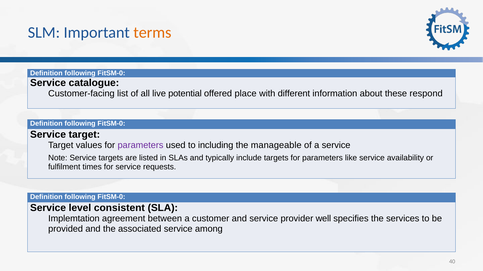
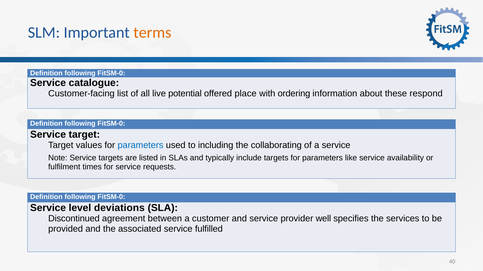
different: different -> ordering
parameters at (140, 146) colour: purple -> blue
manageable: manageable -> collaborating
consistent: consistent -> deviations
Implemtation: Implemtation -> Discontinued
among: among -> fulfilled
